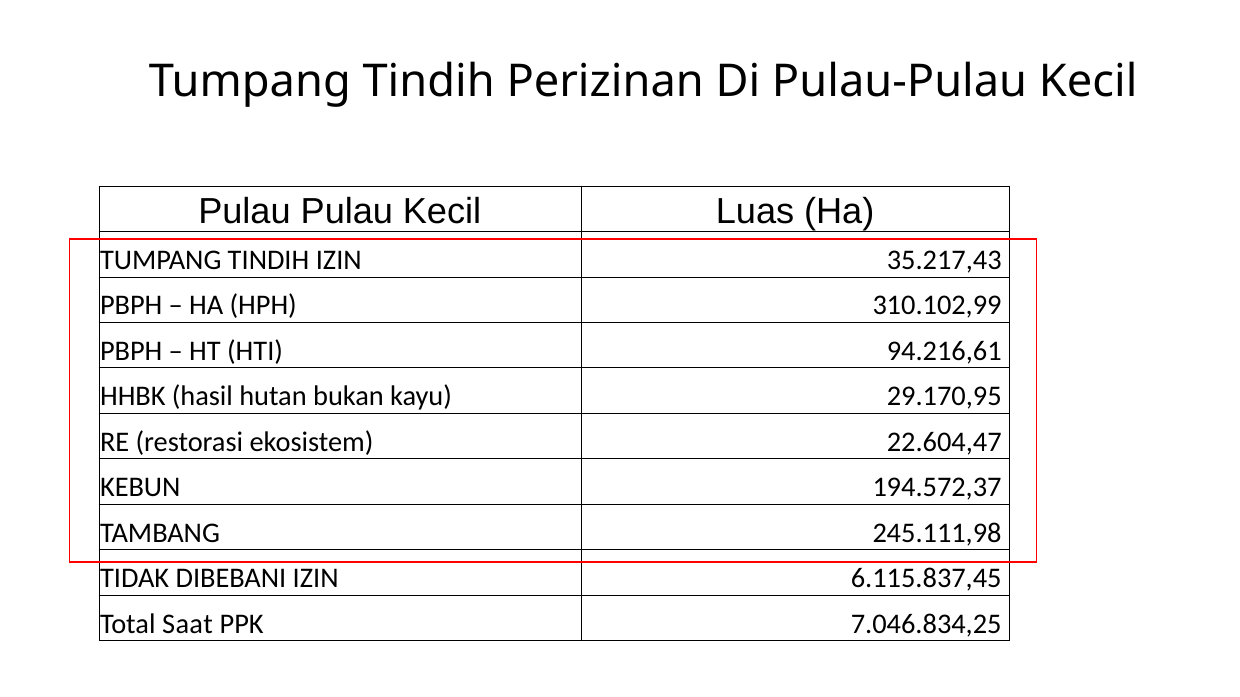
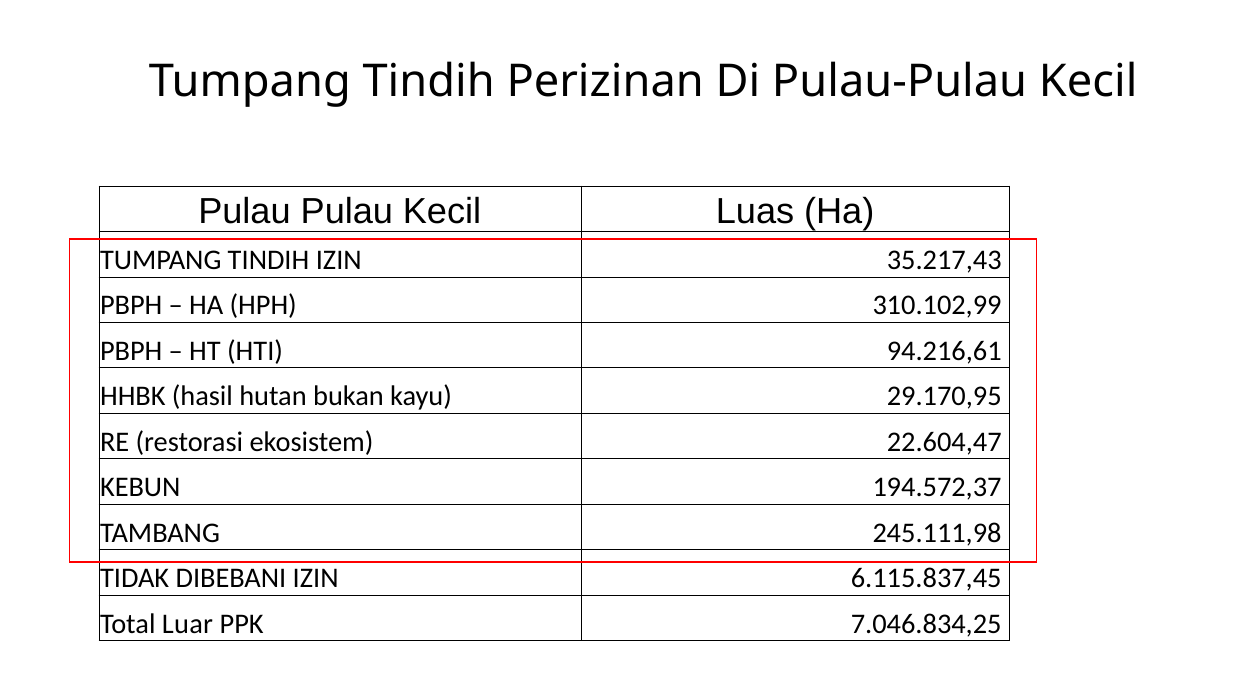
Saat: Saat -> Luar
